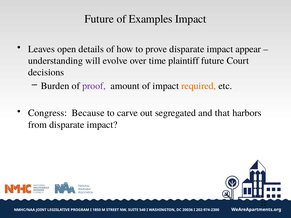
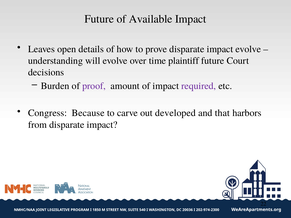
Examples: Examples -> Available
impact appear: appear -> evolve
required colour: orange -> purple
segregated: segregated -> developed
